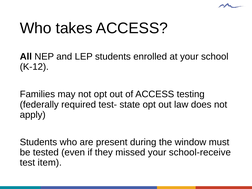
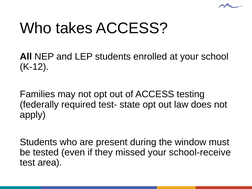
item: item -> area
